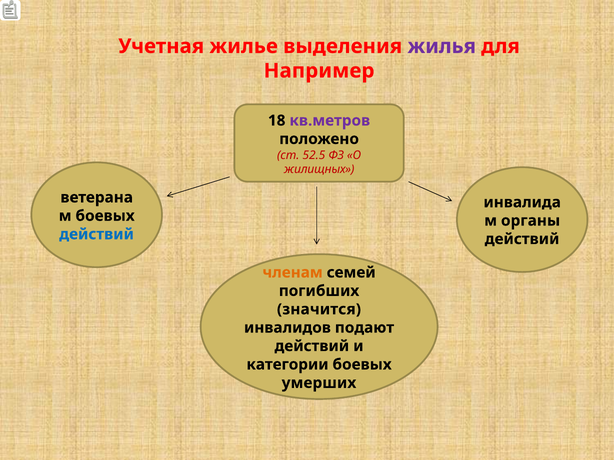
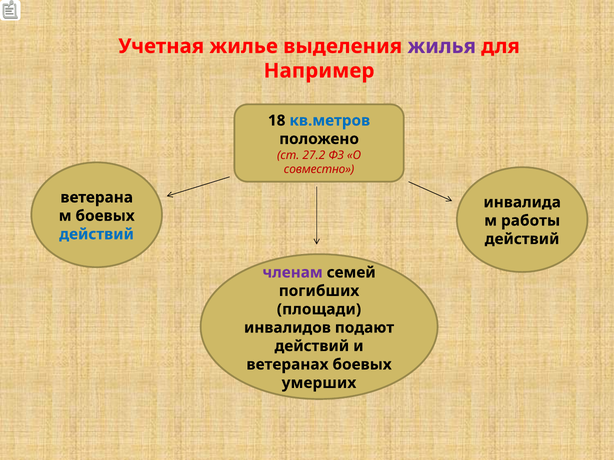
кв.метров colour: purple -> blue
52.5: 52.5 -> 27.2
жилищных: жилищных -> совместно
органы: органы -> работы
членам colour: orange -> purple
значится: значится -> площади
категории: категории -> ветеранах
